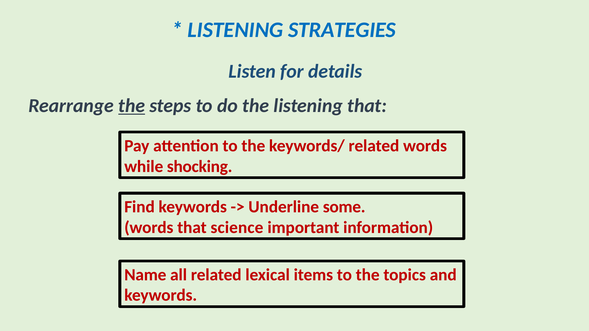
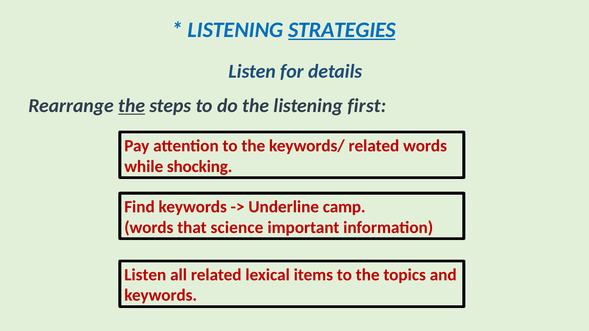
STRATEGIES underline: none -> present
listening that: that -> first
some: some -> camp
Name at (145, 275): Name -> Listen
